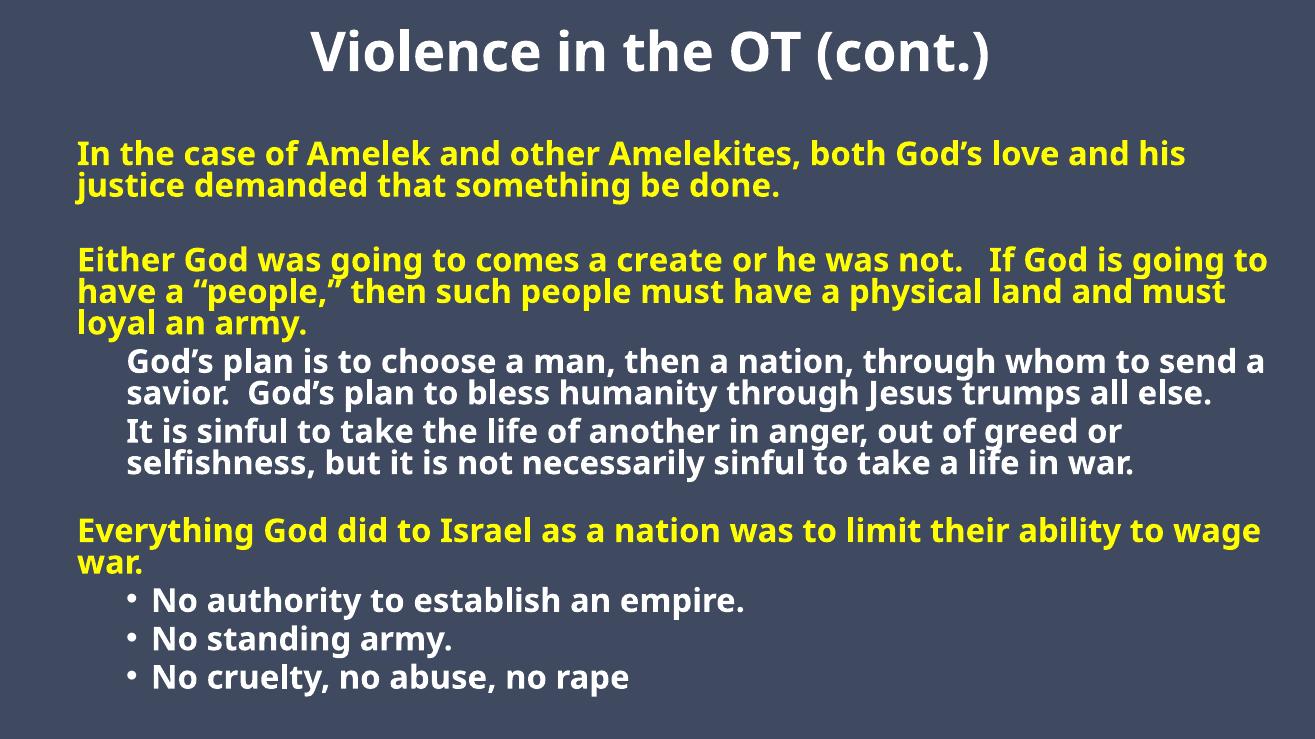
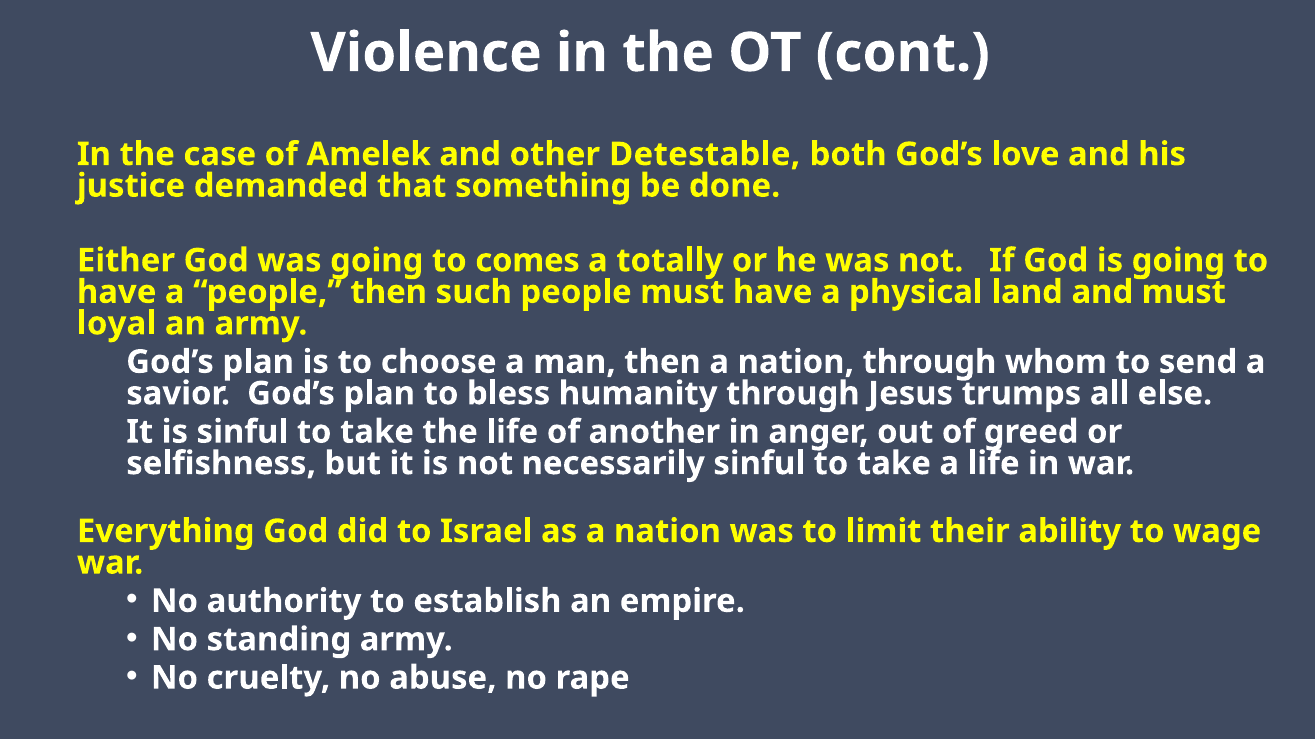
Amelekites: Amelekites -> Detestable
create: create -> totally
